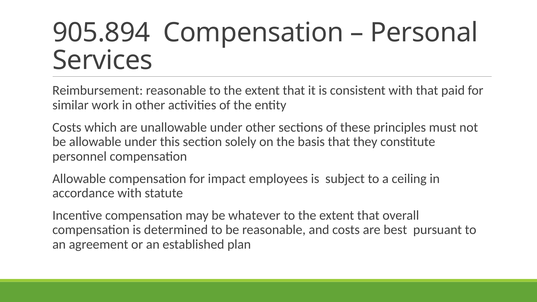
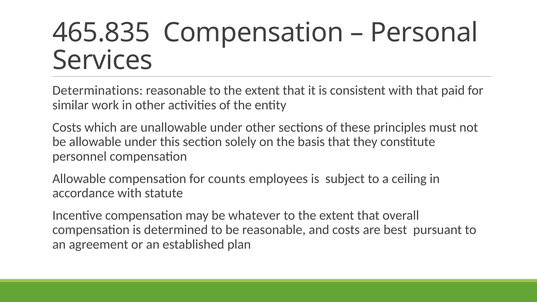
905.894: 905.894 -> 465.835
Reimbursement: Reimbursement -> Determinations
impact: impact -> counts
